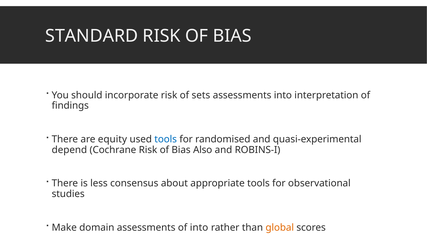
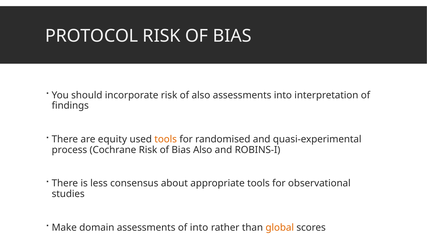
STANDARD: STANDARD -> PROTOCOL
of sets: sets -> also
tools at (166, 139) colour: blue -> orange
depend: depend -> process
